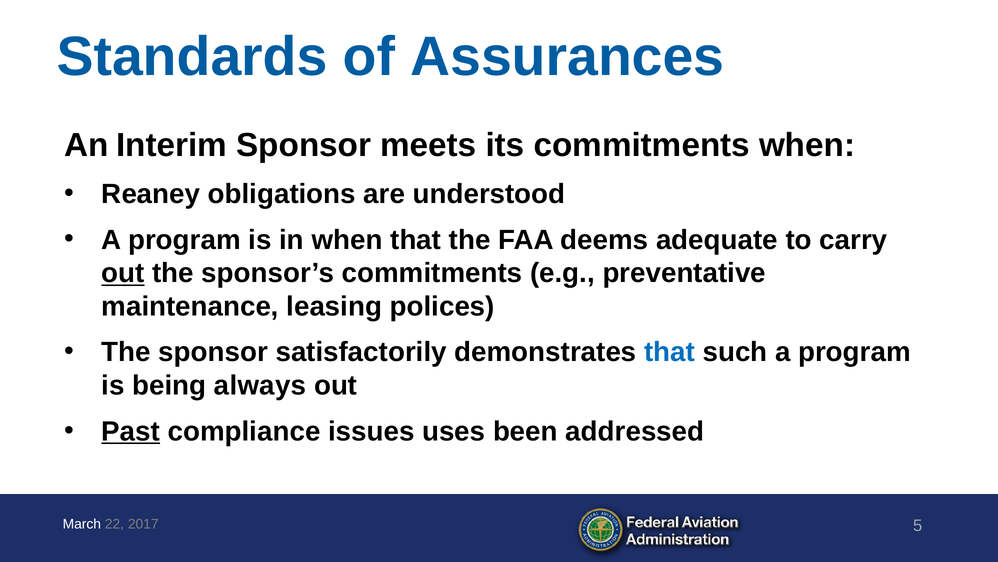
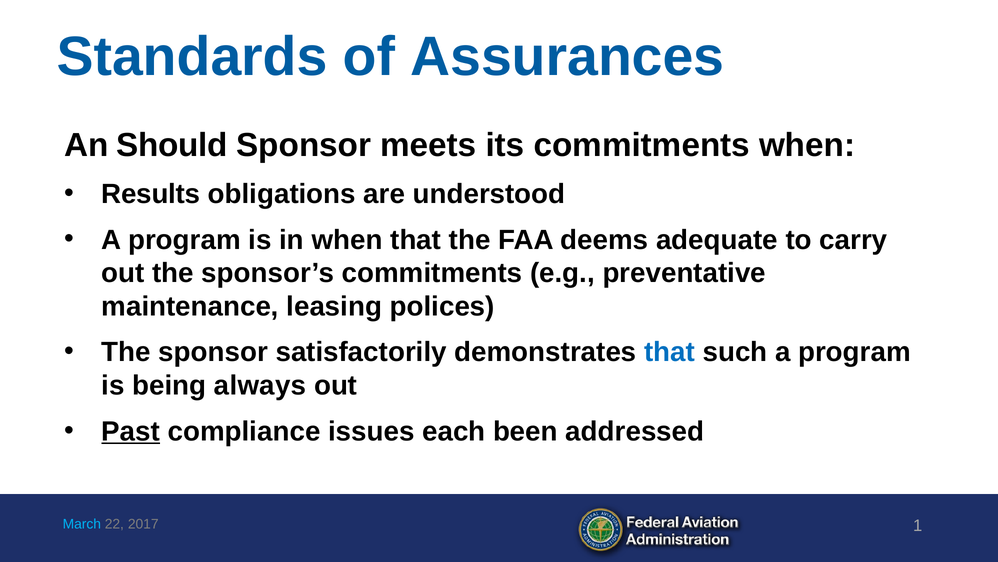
Interim: Interim -> Should
Reaney: Reaney -> Results
out at (123, 273) underline: present -> none
uses: uses -> each
March colour: white -> light blue
5: 5 -> 1
